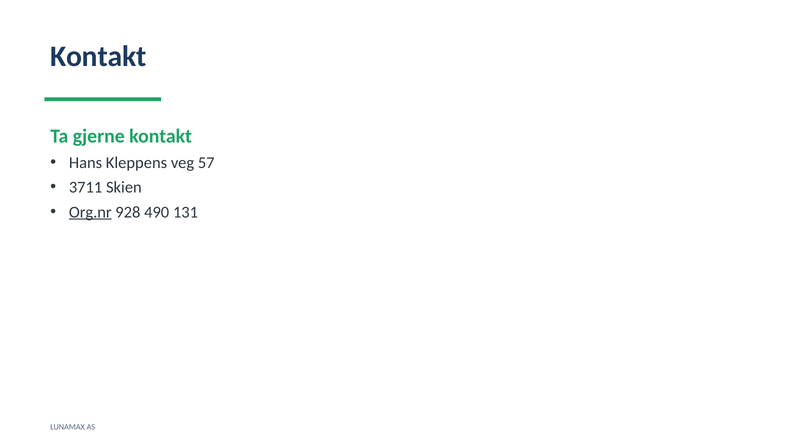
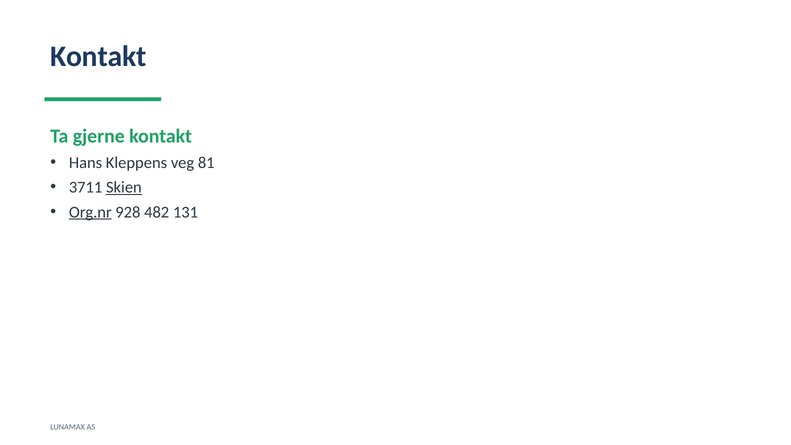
57: 57 -> 81
Skien underline: none -> present
490: 490 -> 482
